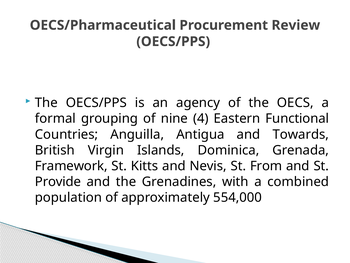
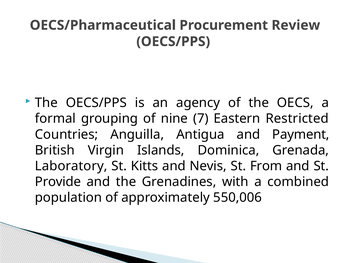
4: 4 -> 7
Functional: Functional -> Restricted
Towards: Towards -> Payment
Framework: Framework -> Laboratory
554,000: 554,000 -> 550,006
